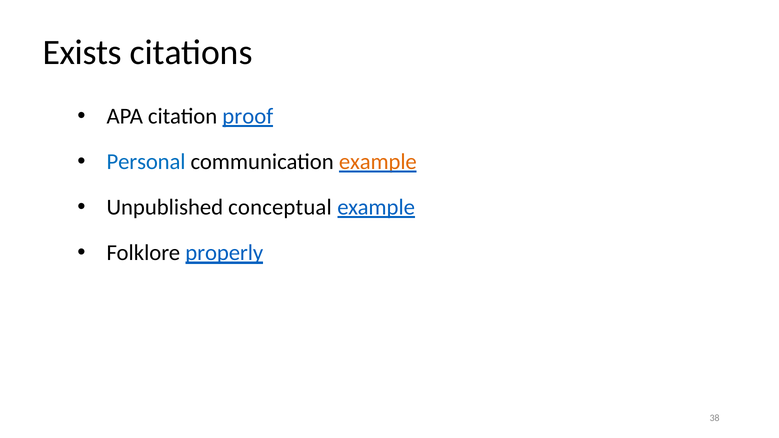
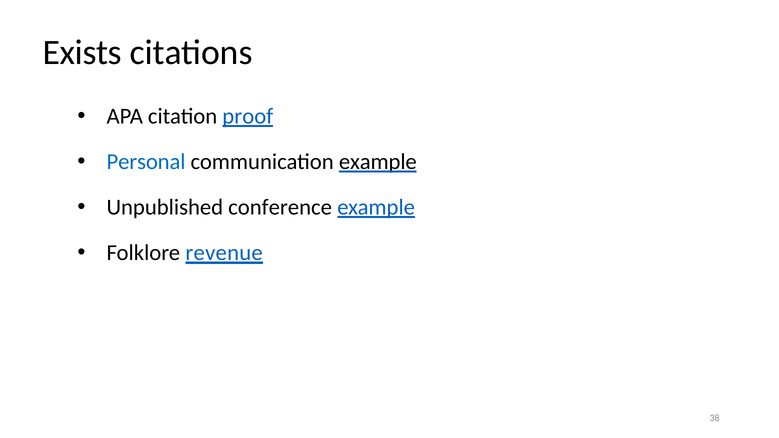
example at (378, 162) colour: orange -> black
conceptual: conceptual -> conference
properly: properly -> revenue
